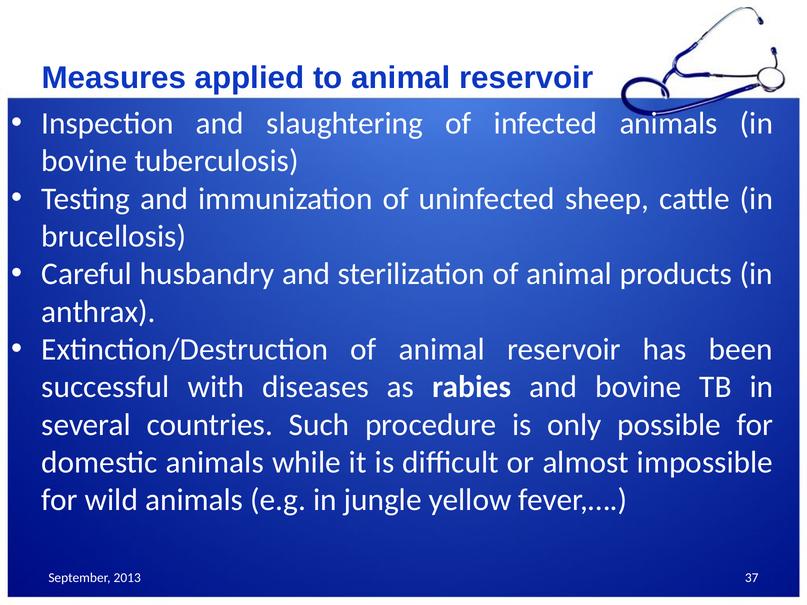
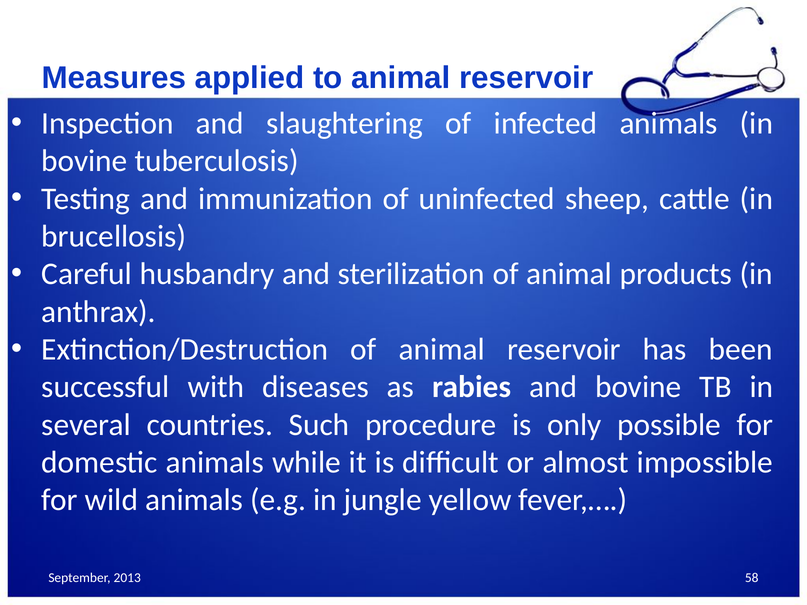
37: 37 -> 58
